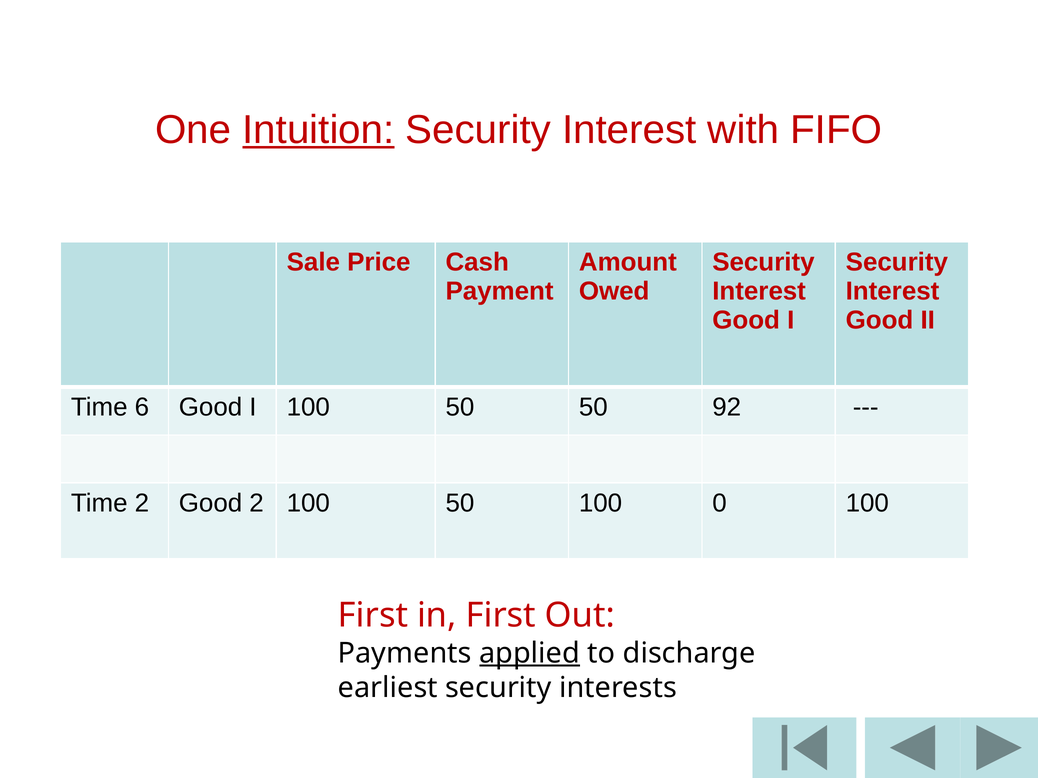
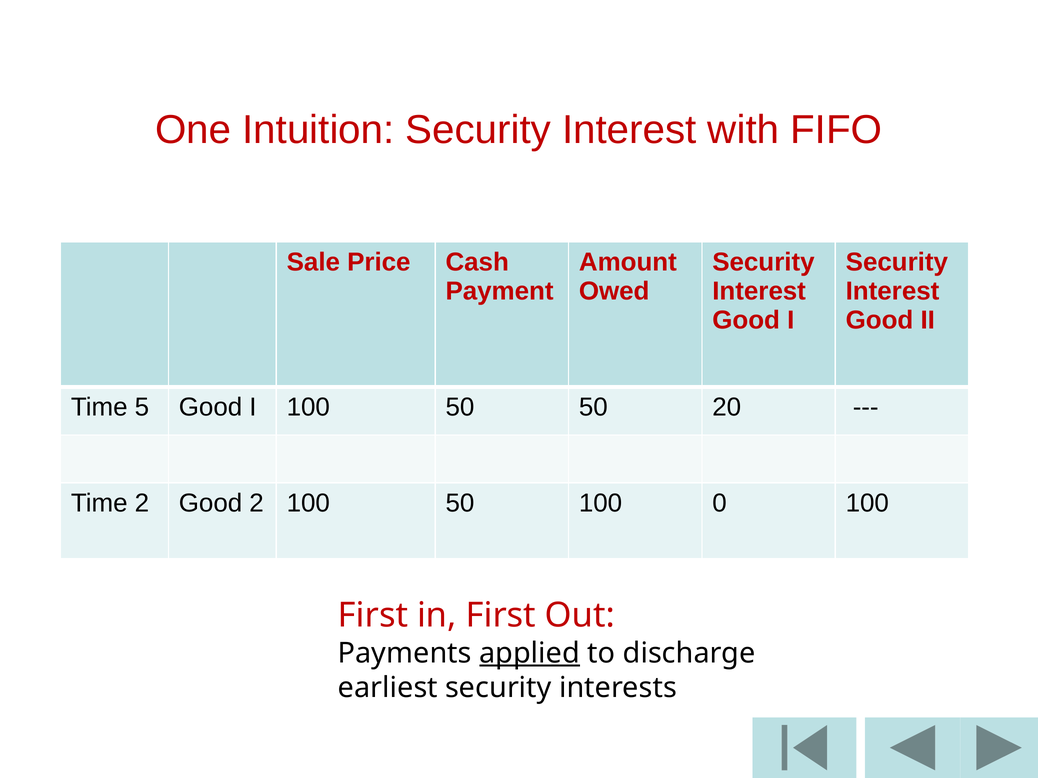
Intuition underline: present -> none
6: 6 -> 5
92: 92 -> 20
